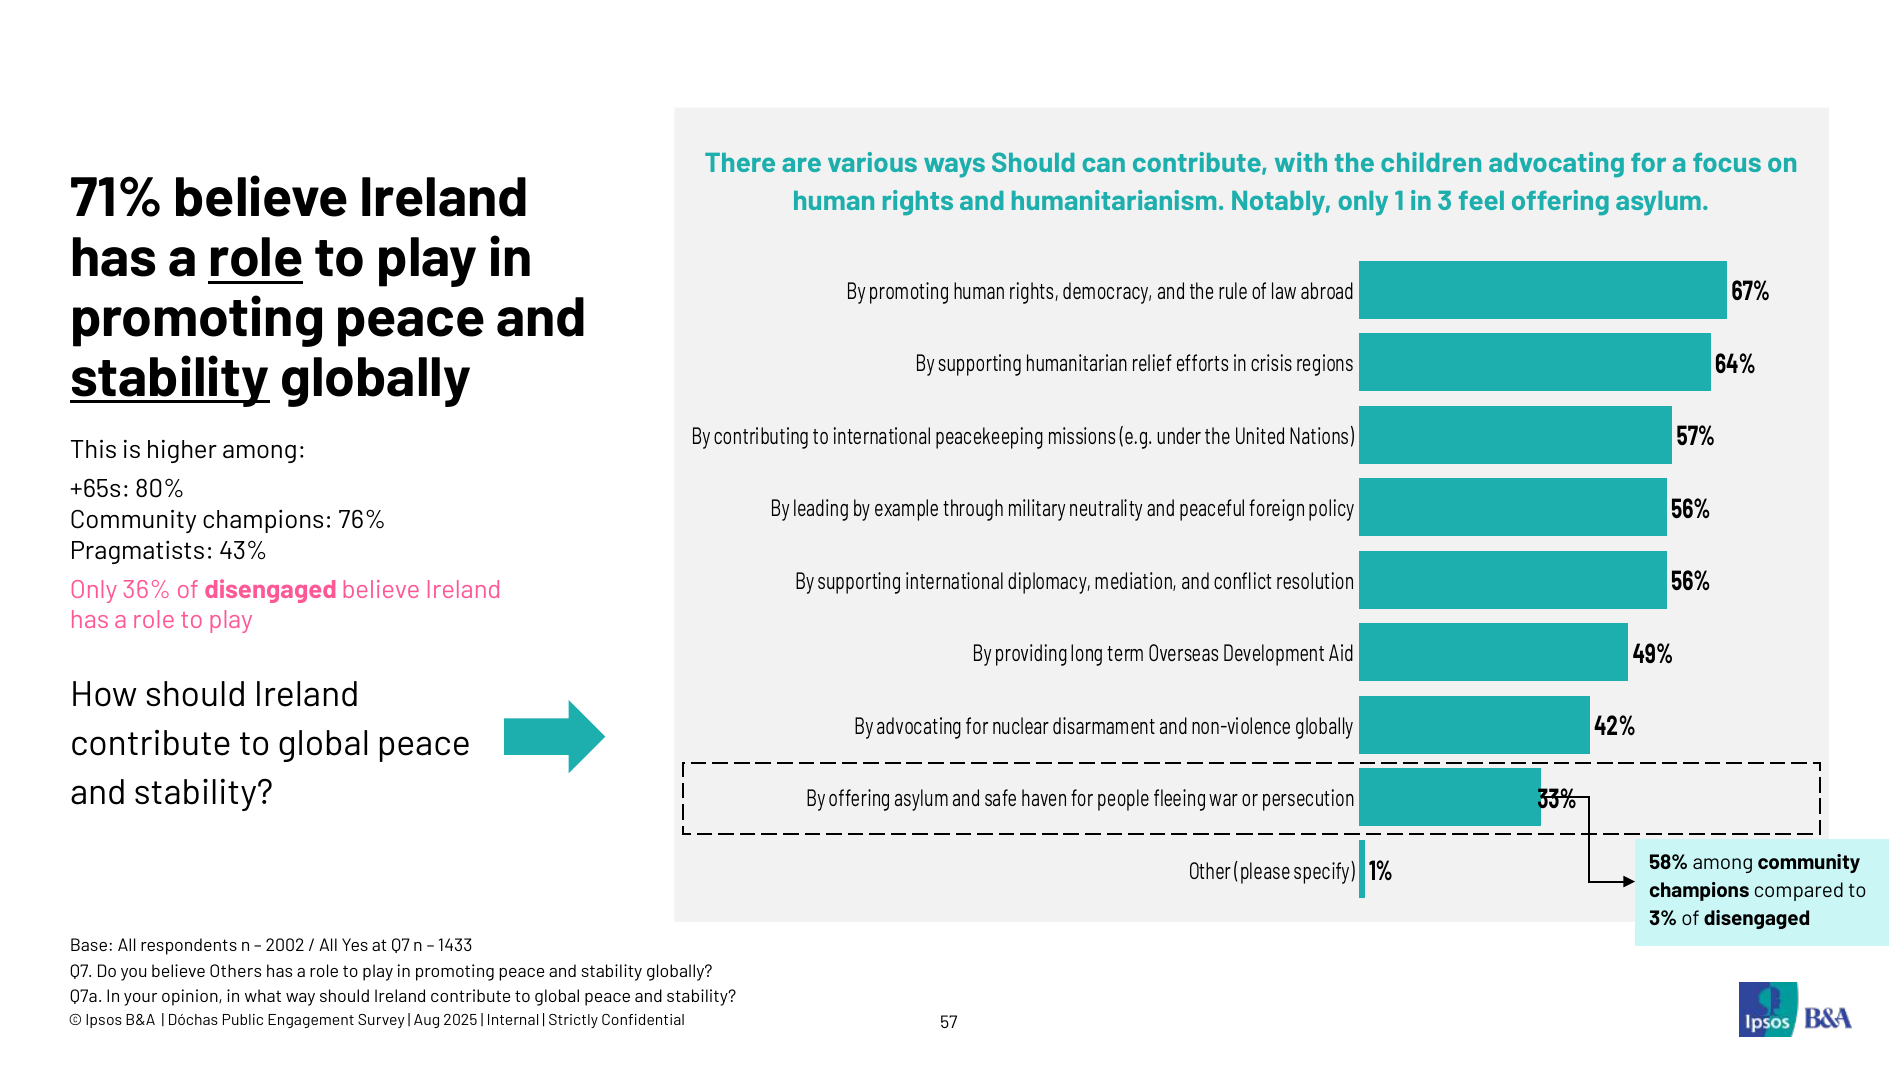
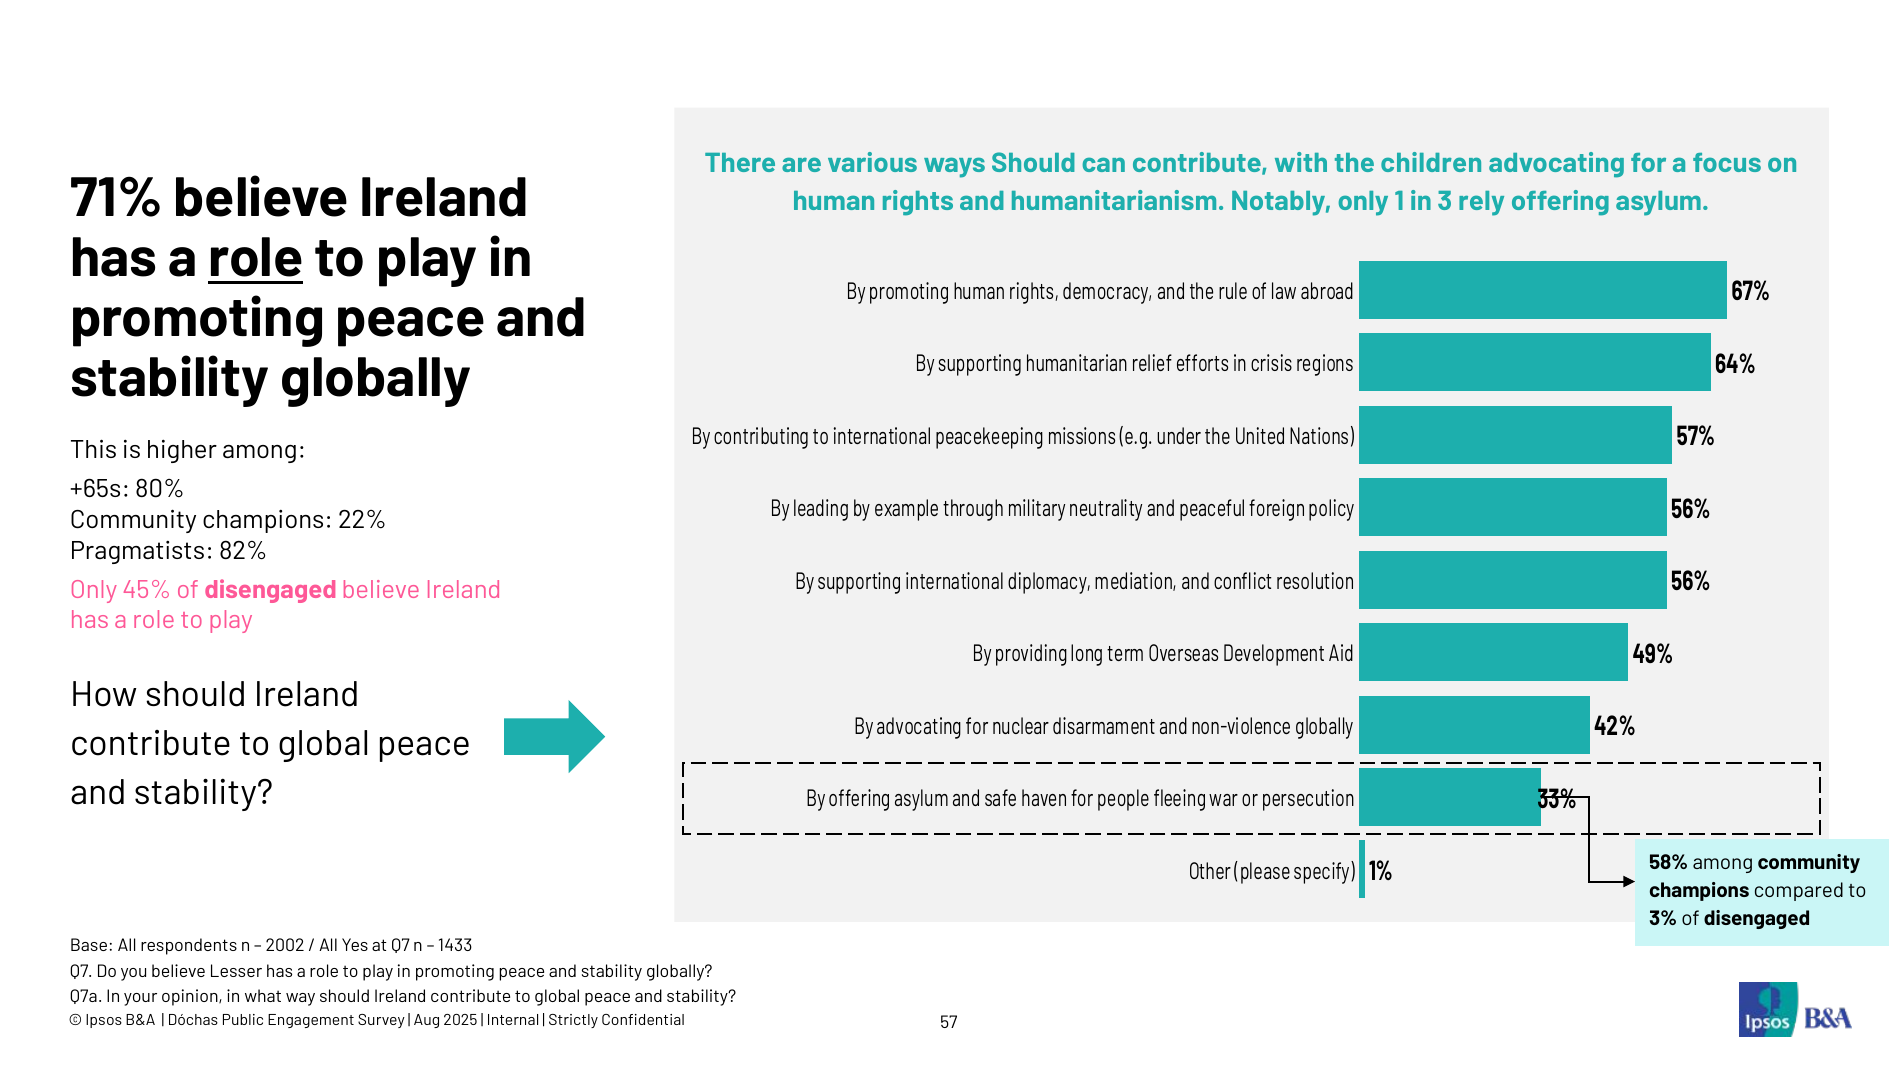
feel: feel -> rely
stability at (170, 378) underline: present -> none
76%: 76% -> 22%
43%: 43% -> 82%
36%: 36% -> 45%
Others: Others -> Lesser
